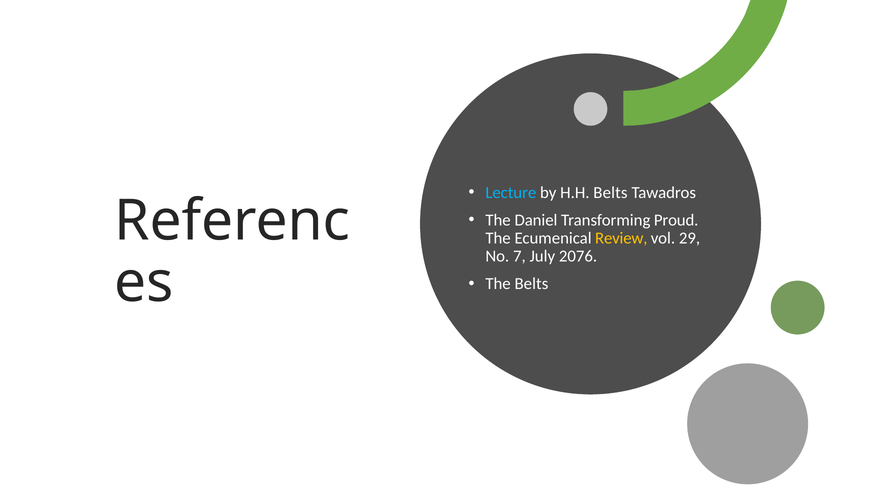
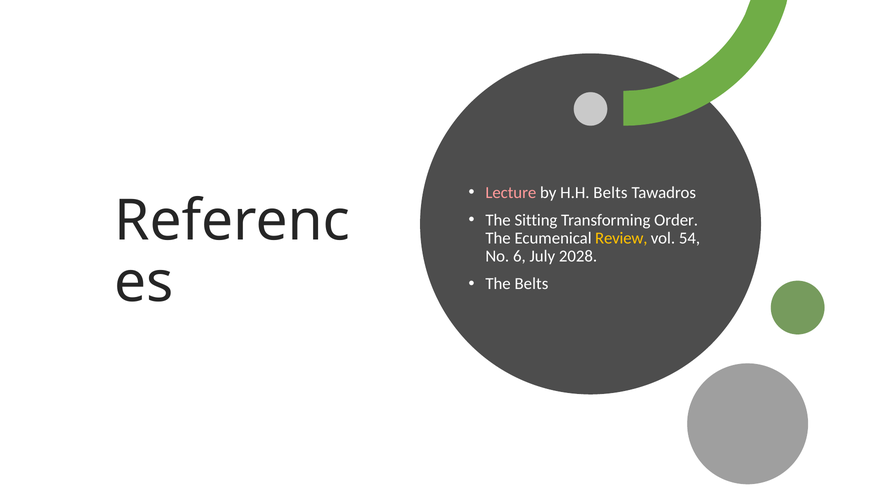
Lecture colour: light blue -> pink
Daniel: Daniel -> Sitting
Proud: Proud -> Order
29: 29 -> 54
7: 7 -> 6
2076: 2076 -> 2028
